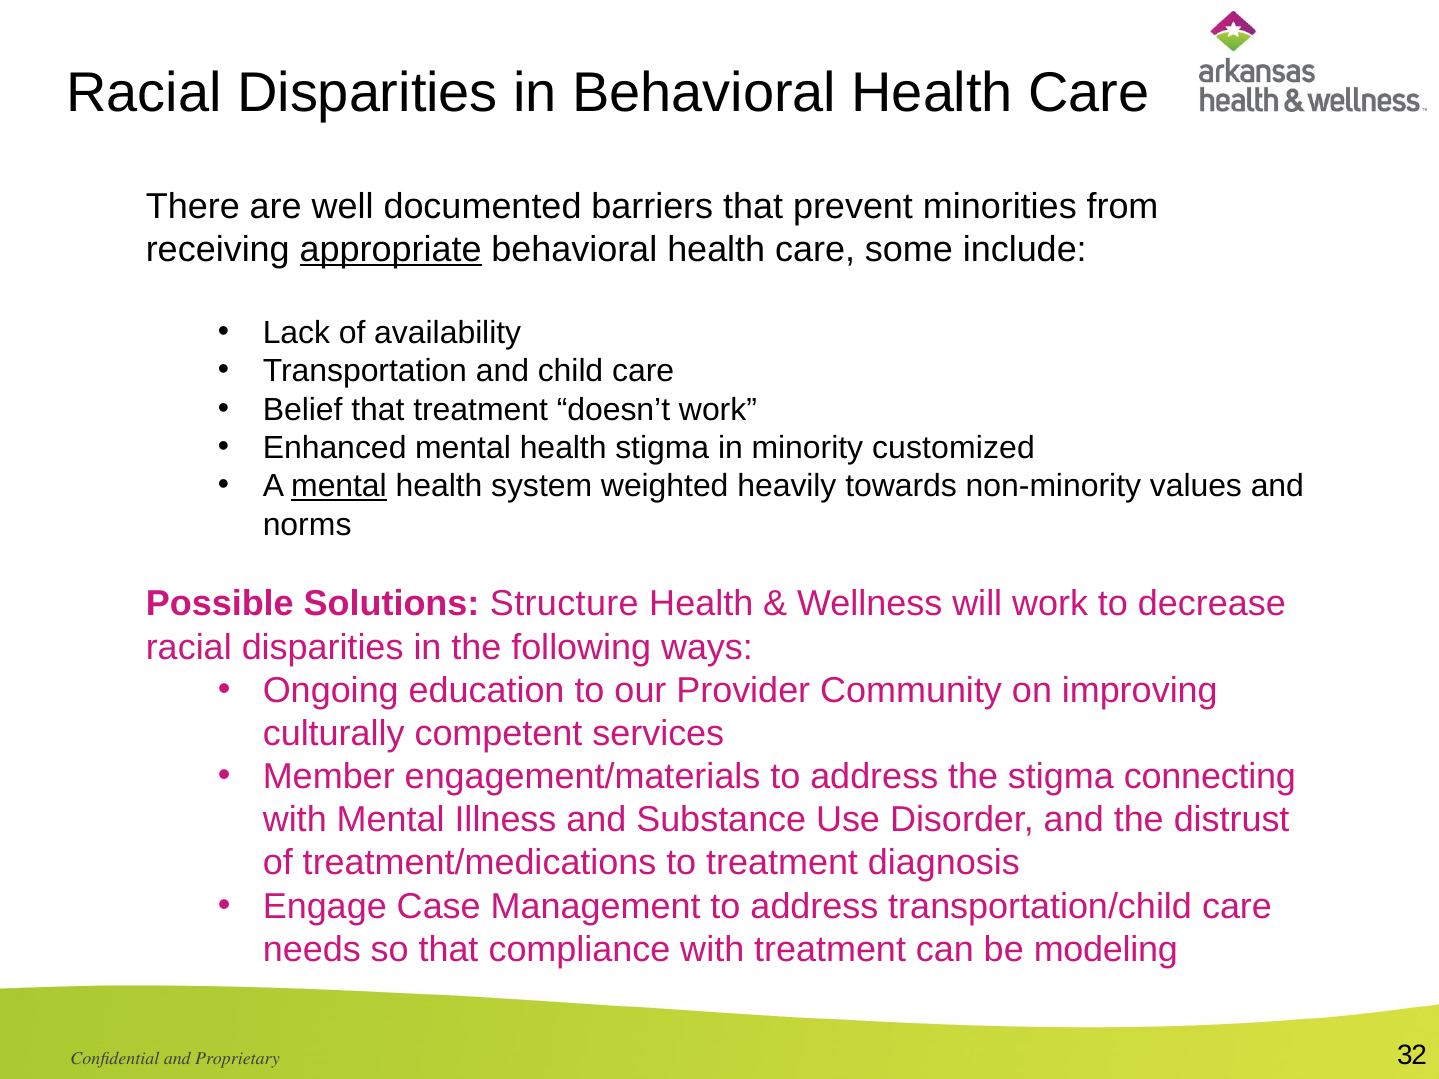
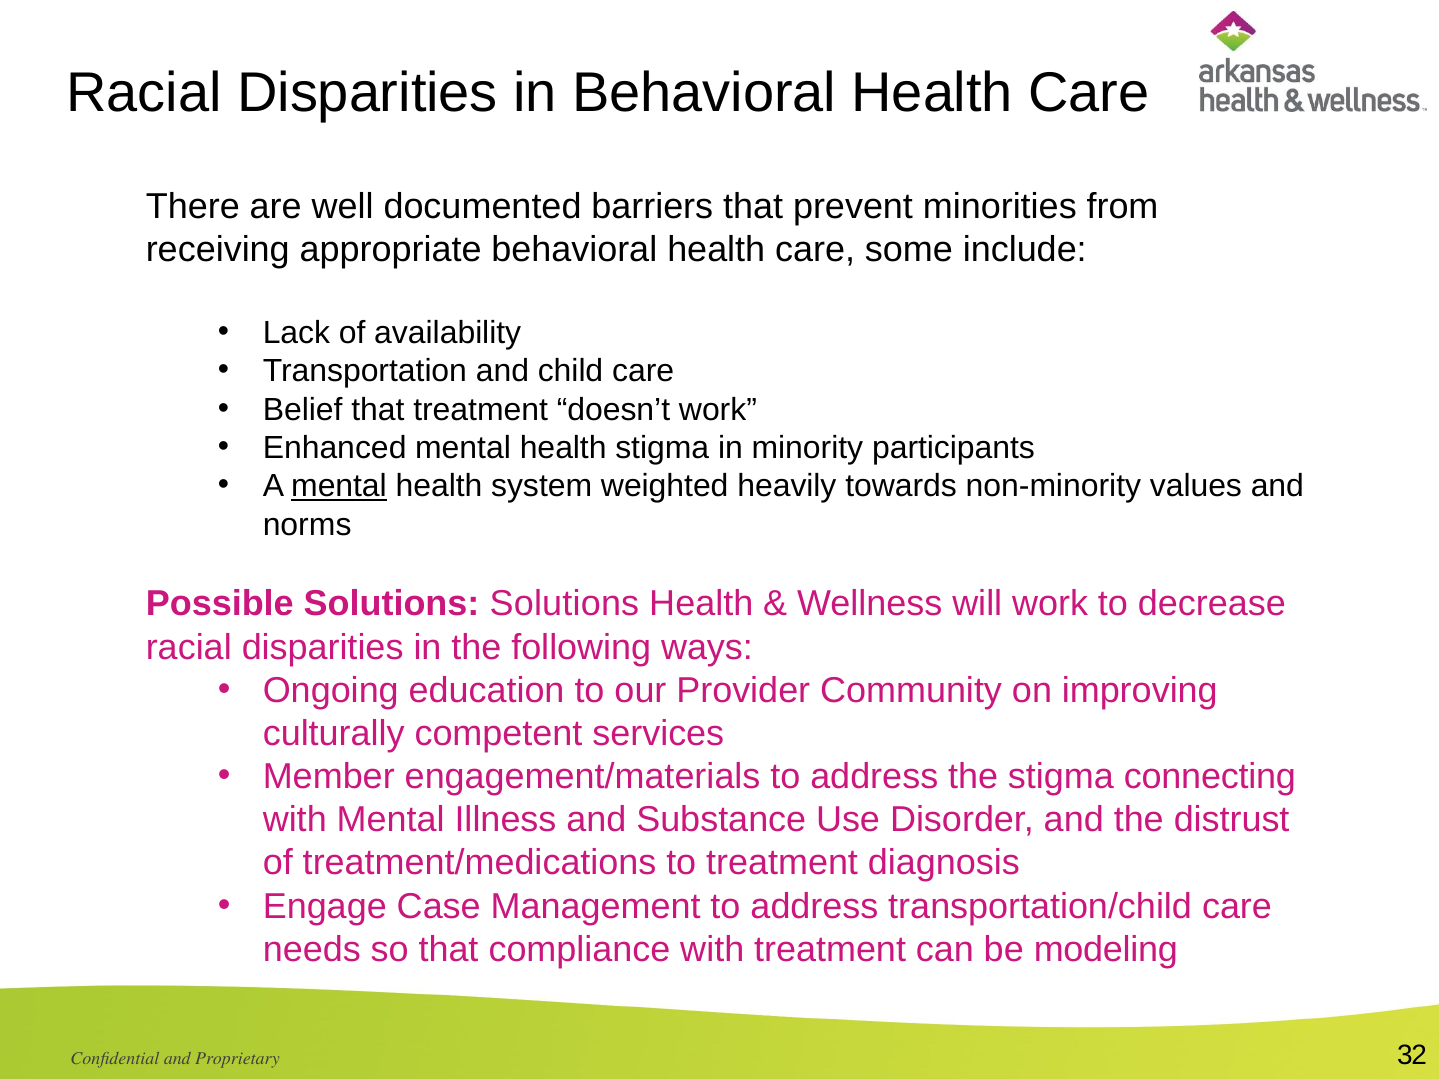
appropriate underline: present -> none
customized: customized -> participants
Solutions Structure: Structure -> Solutions
